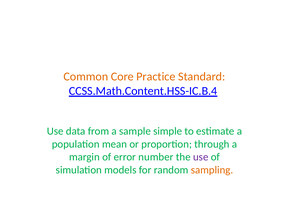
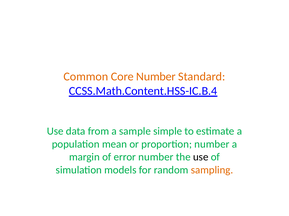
Core Practice: Practice -> Number
proportion through: through -> number
use at (201, 158) colour: purple -> black
